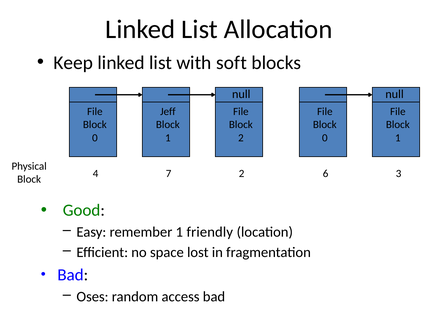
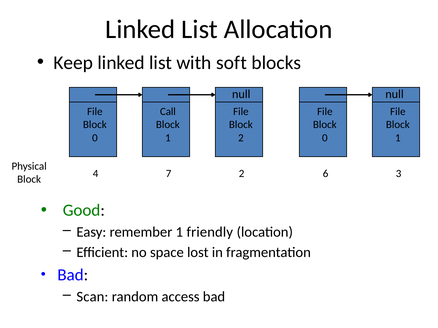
Jeff: Jeff -> Call
Oses: Oses -> Scan
